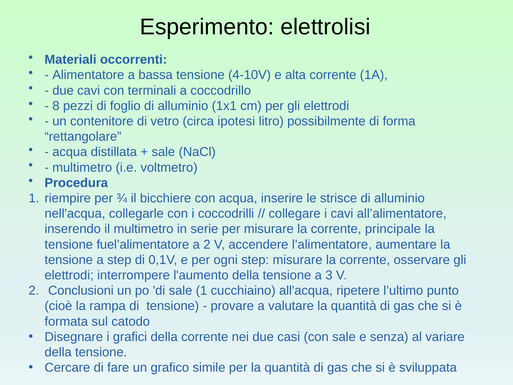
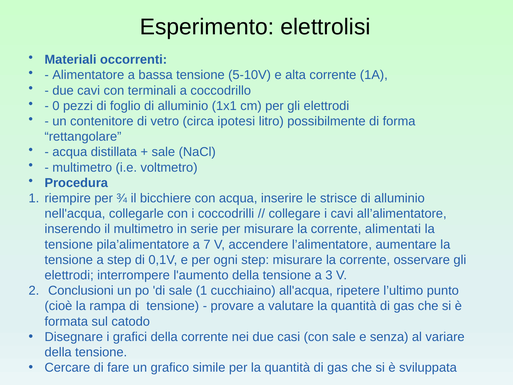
4-10V: 4-10V -> 5-10V
8: 8 -> 0
principale: principale -> alimentati
fuel’alimentatore: fuel’alimentatore -> pila’alimentatore
a 2: 2 -> 7
